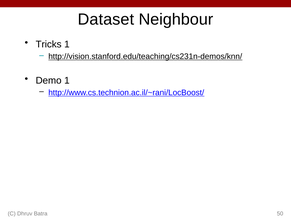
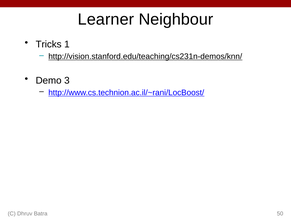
Dataset: Dataset -> Learner
Demo 1: 1 -> 3
